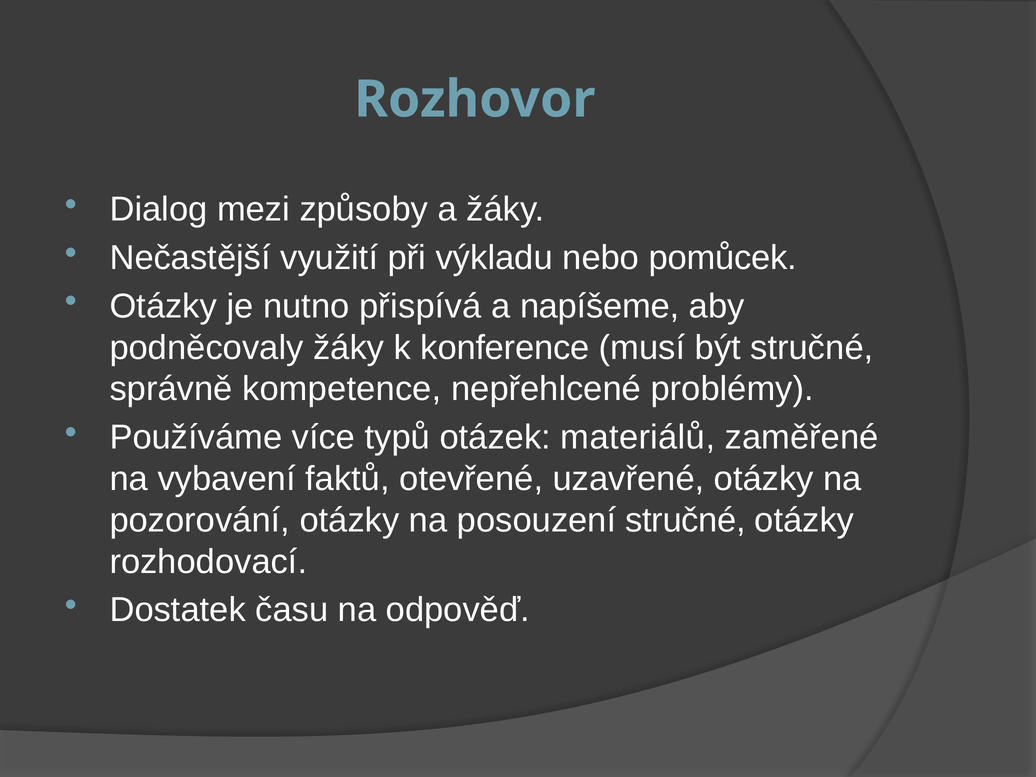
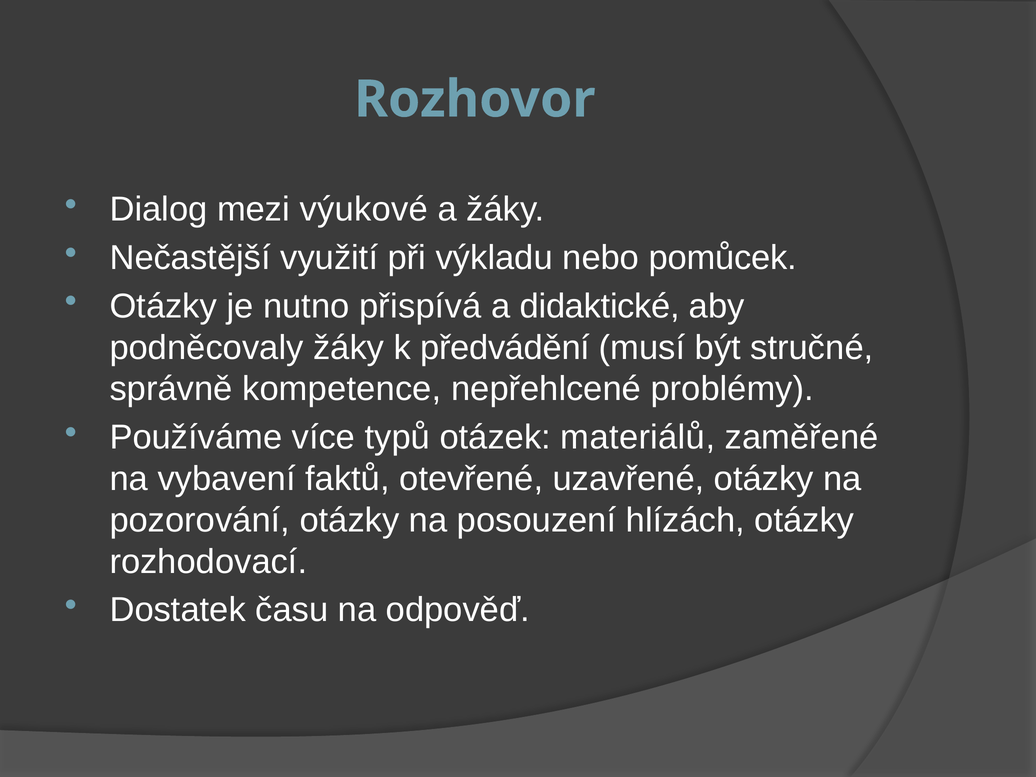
způsoby: způsoby -> výukové
napíšeme: napíšeme -> didaktické
konference: konference -> předvádění
posouzení stručné: stručné -> hlízách
